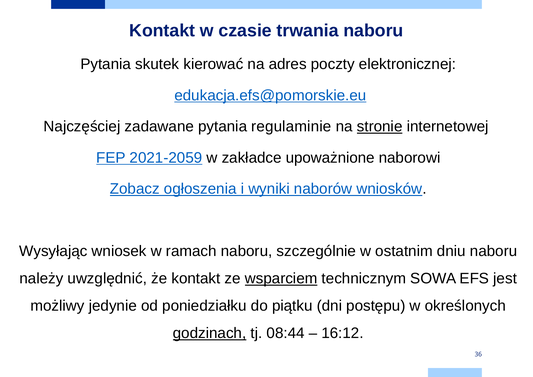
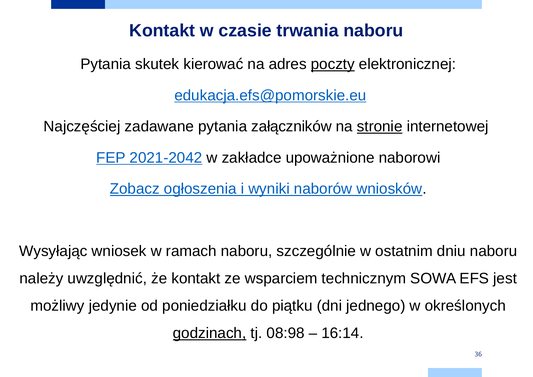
poczty underline: none -> present
regulaminie: regulaminie -> załączników
2021-2059: 2021-2059 -> 2021-2042
wsparciem underline: present -> none
postępu: postępu -> jednego
08:44: 08:44 -> 08:98
16:12: 16:12 -> 16:14
